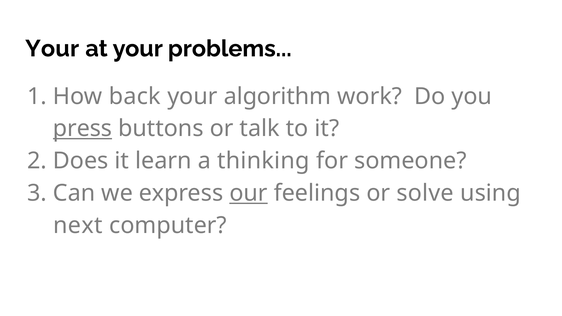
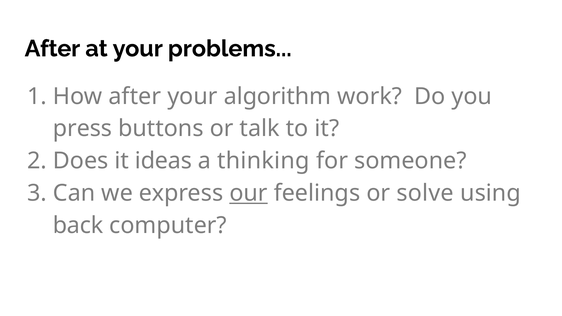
Your at (52, 49): Your -> After
How back: back -> after
press underline: present -> none
learn: learn -> ideas
next: next -> back
